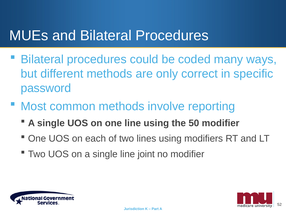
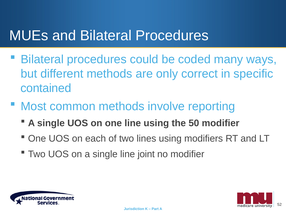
password: password -> contained
